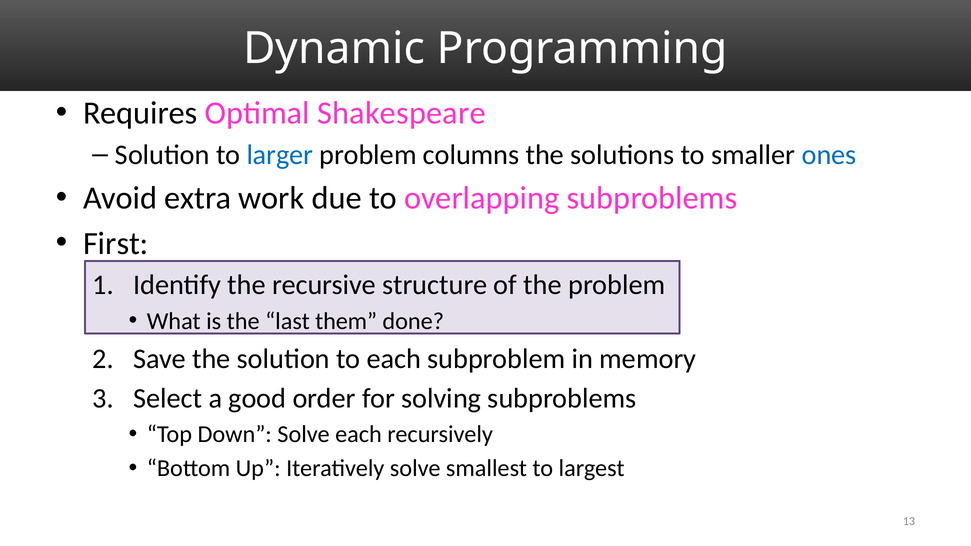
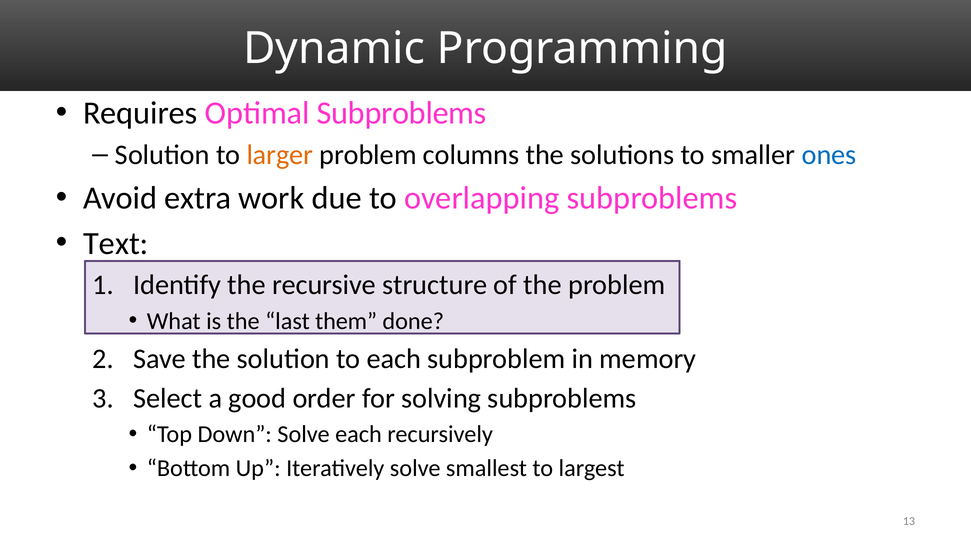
Optimal Shakespeare: Shakespeare -> Subproblems
larger colour: blue -> orange
First: First -> Text
